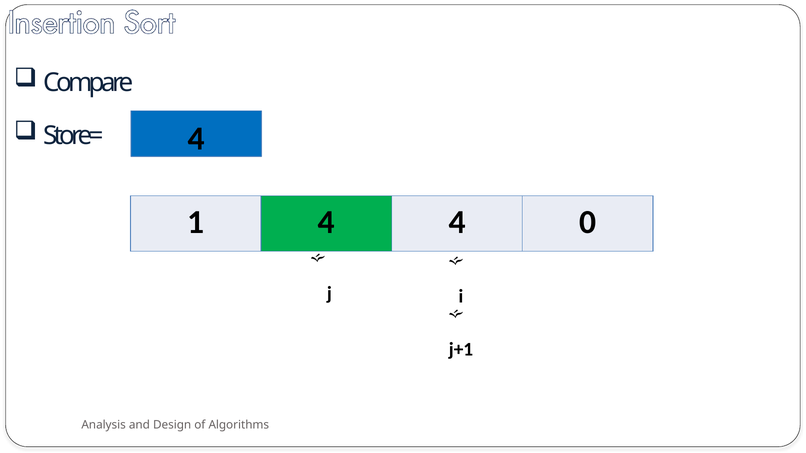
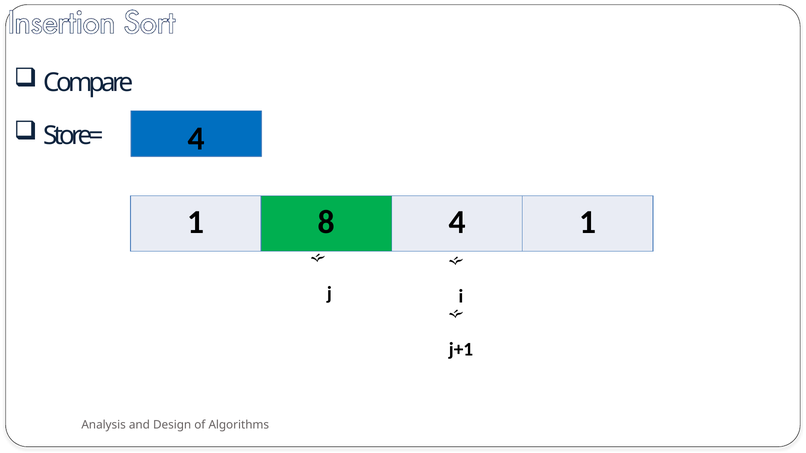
1 4: 4 -> 8
4 0: 0 -> 1
